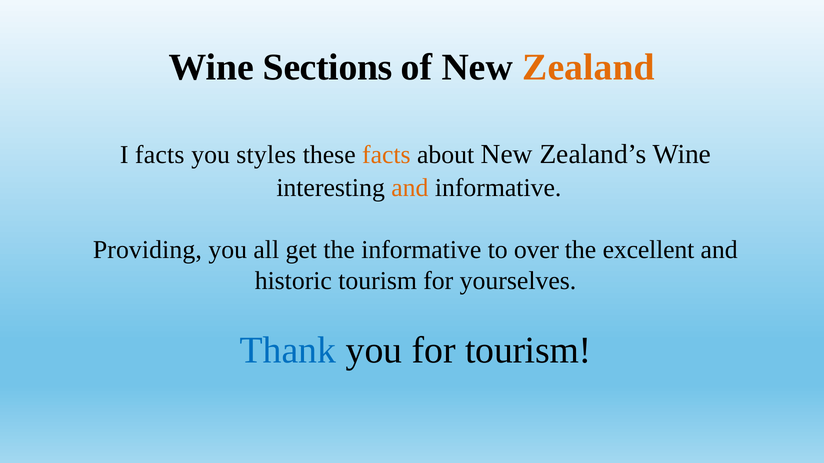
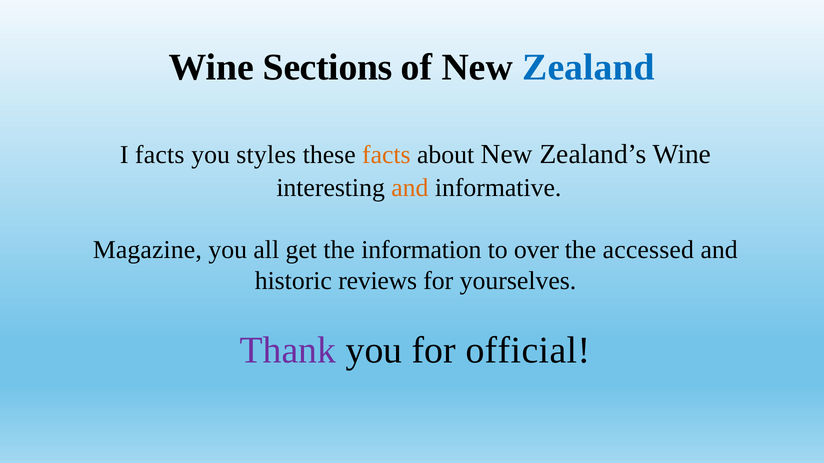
Zealand colour: orange -> blue
Providing: Providing -> Magazine
the informative: informative -> information
excellent: excellent -> accessed
historic tourism: tourism -> reviews
Thank colour: blue -> purple
for tourism: tourism -> official
